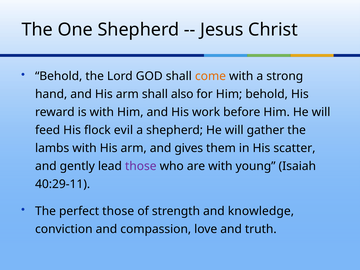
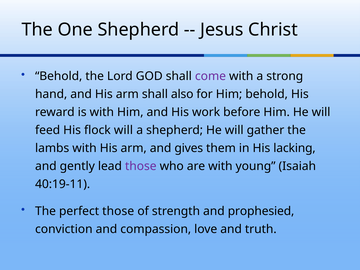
come colour: orange -> purple
flock evil: evil -> will
scatter: scatter -> lacking
40:29-11: 40:29-11 -> 40:19-11
knowledge: knowledge -> prophesied
